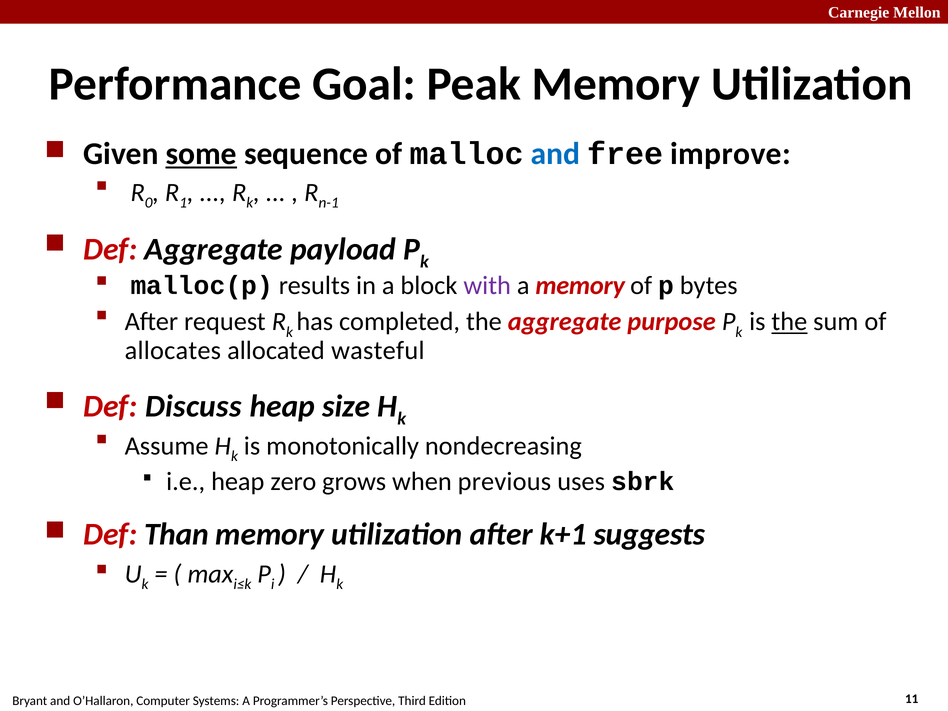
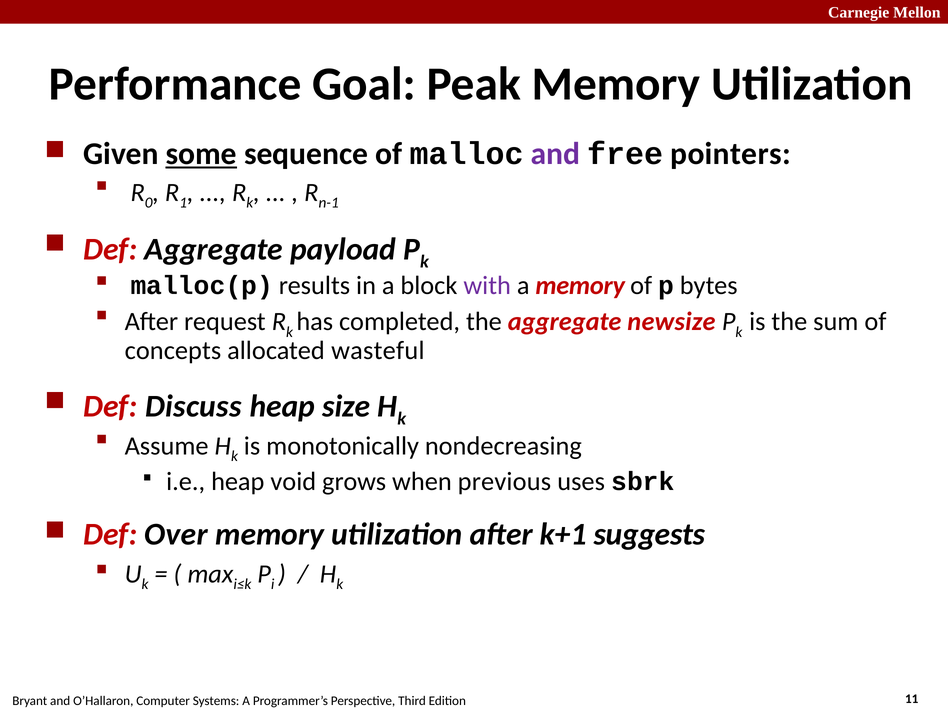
and at (555, 154) colour: blue -> purple
improve: improve -> pointers
purpose: purpose -> newsize
the at (789, 322) underline: present -> none
allocates: allocates -> concepts
zero: zero -> void
Than: Than -> Over
